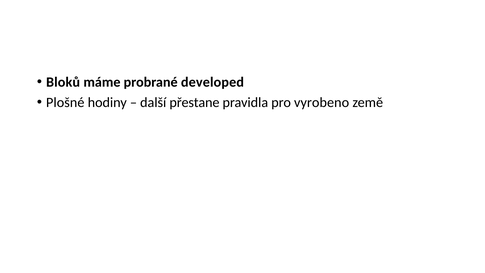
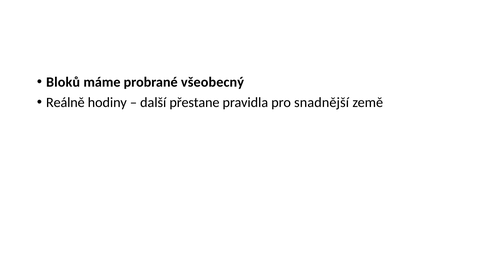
developed: developed -> všeobecný
Plošné: Plošné -> Reálně
vyrobeno: vyrobeno -> snadnější
